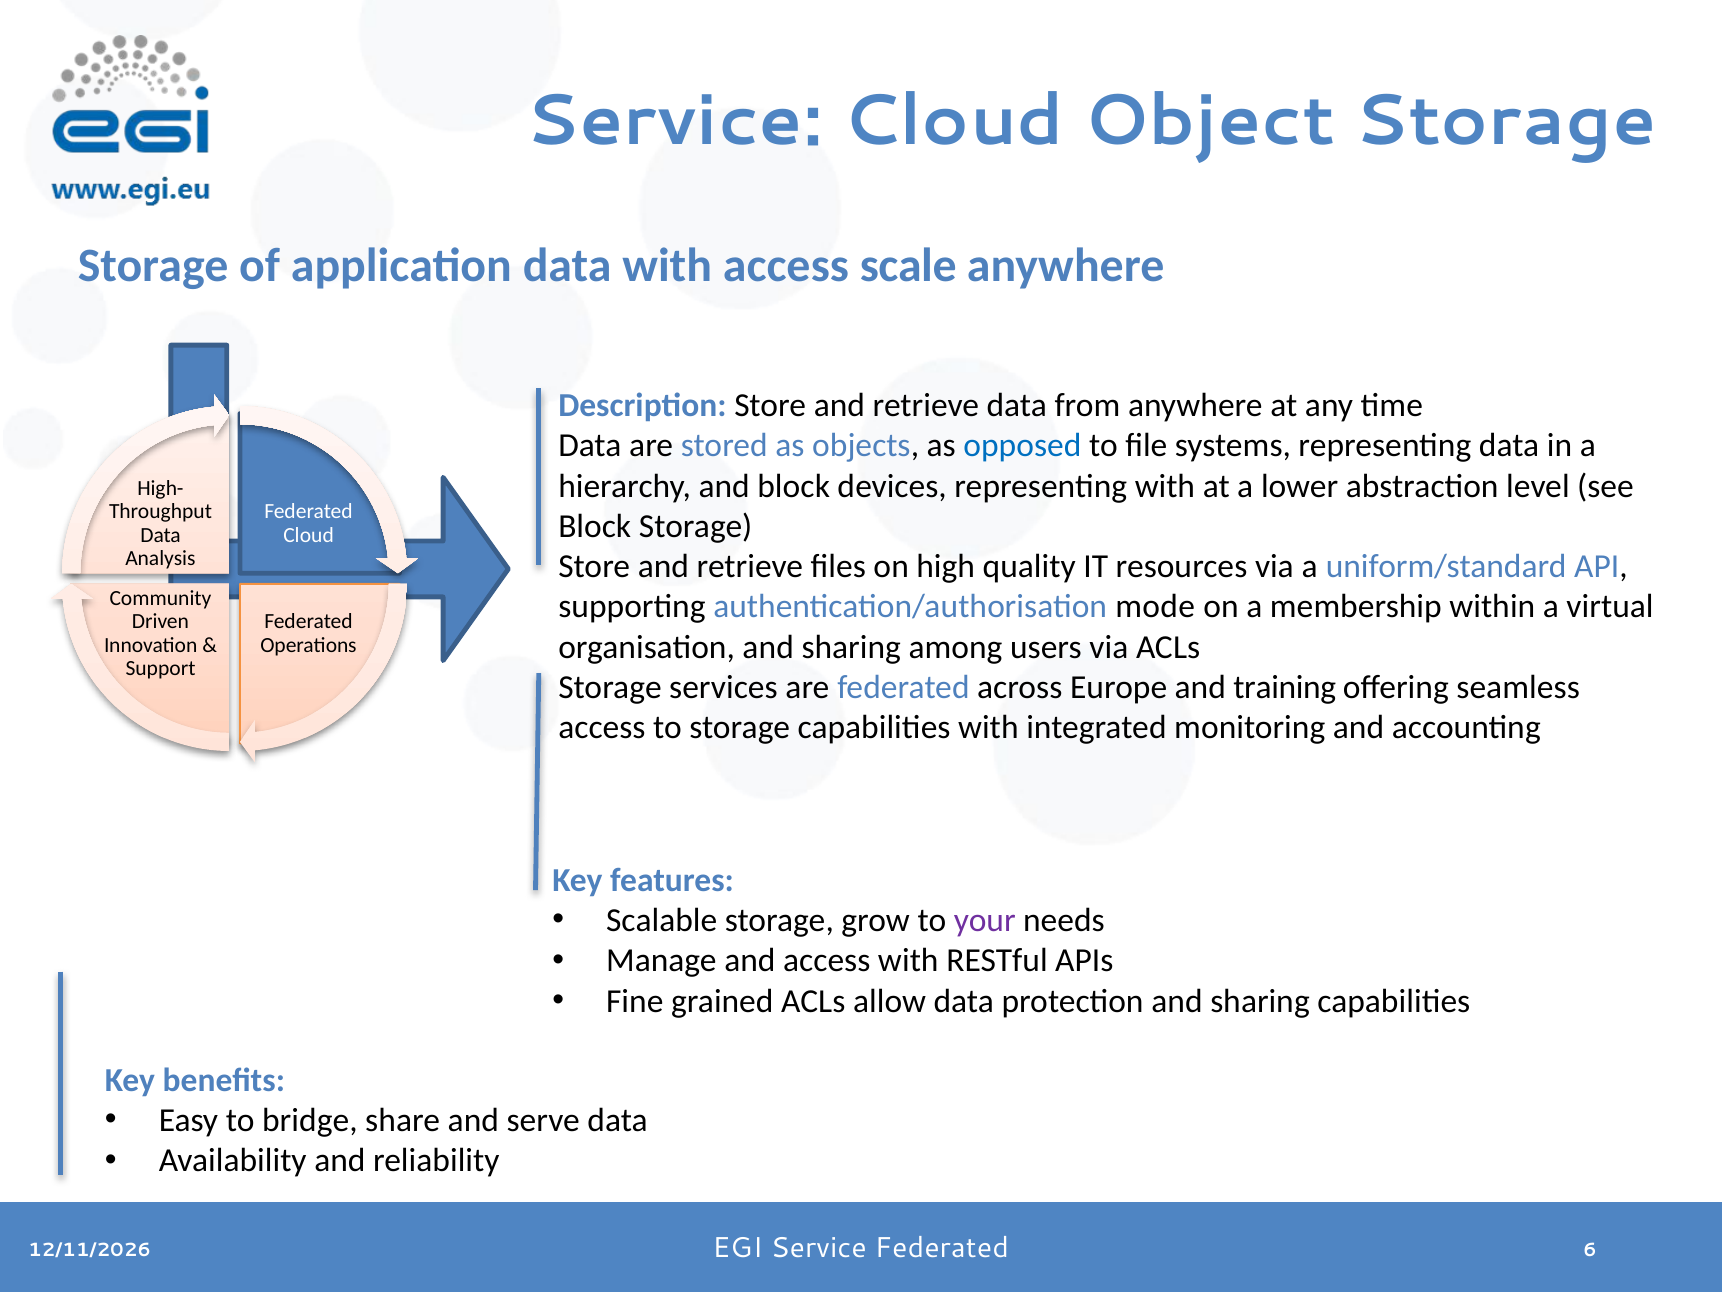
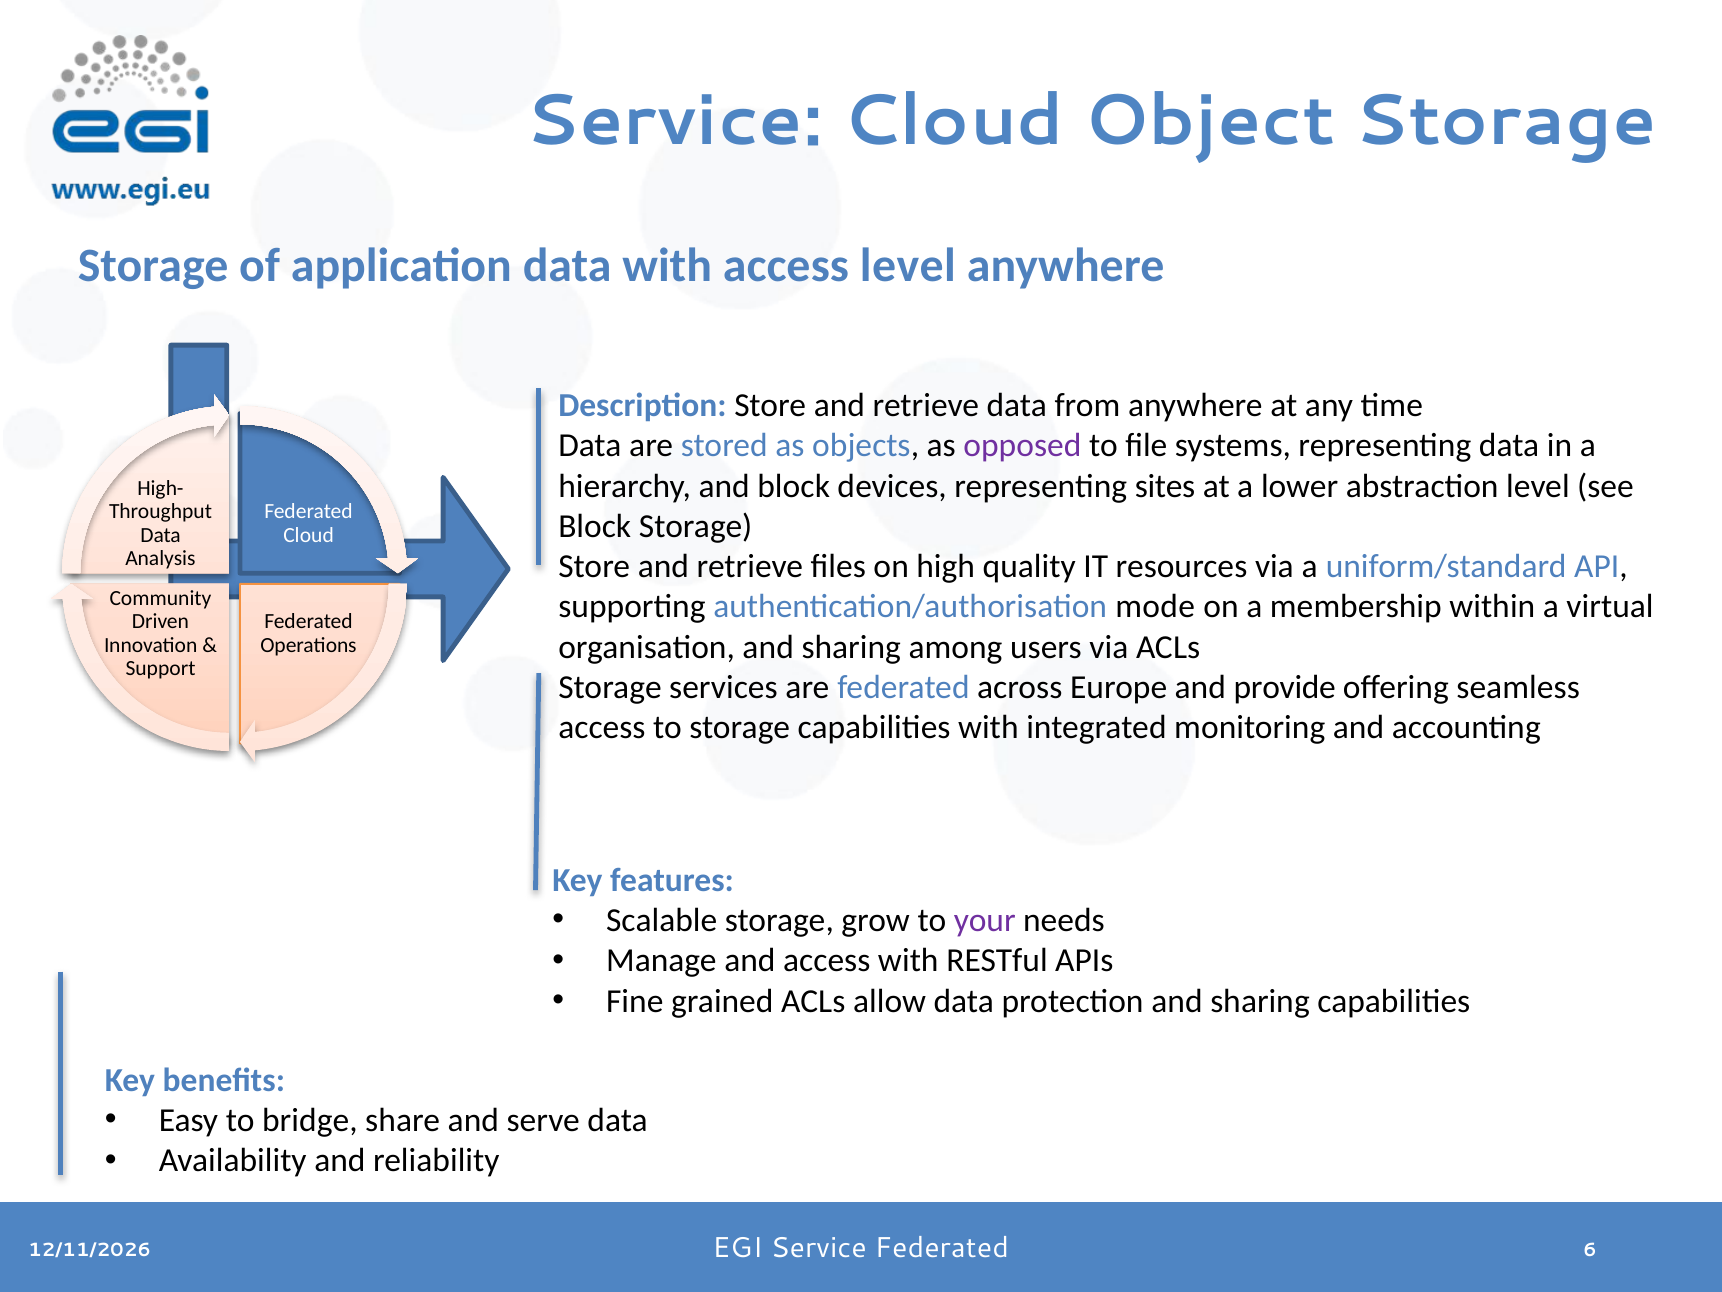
access scale: scale -> level
opposed colour: blue -> purple
representing with: with -> sites
training: training -> provide
